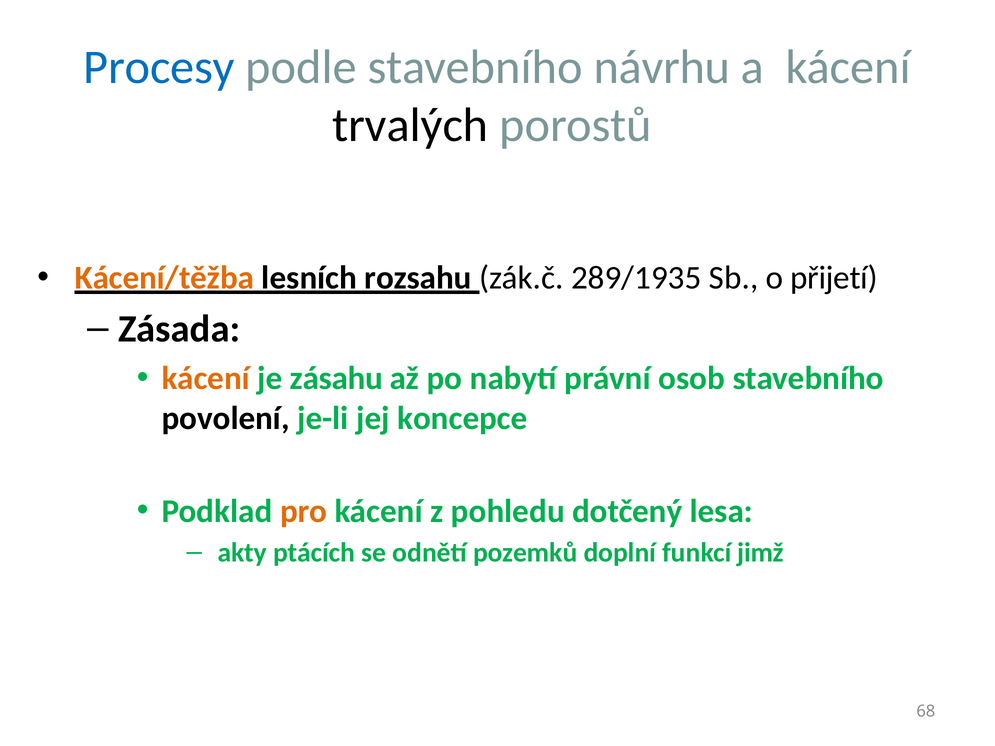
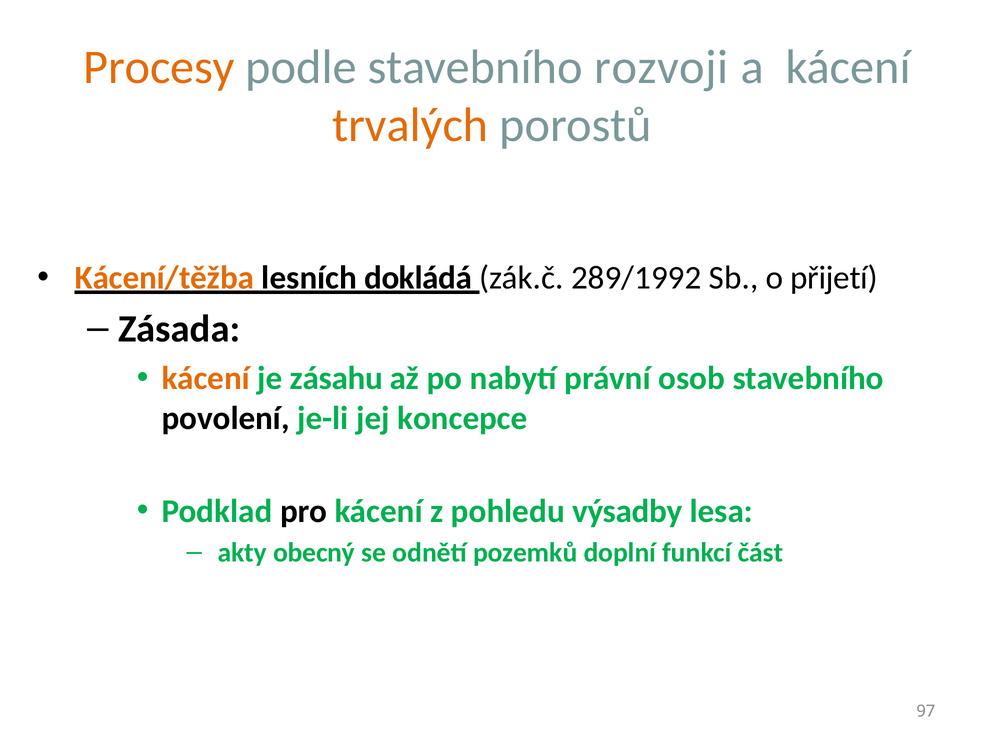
Procesy colour: blue -> orange
návrhu: návrhu -> rozvoji
trvalých colour: black -> orange
rozsahu: rozsahu -> dokládá
289/1935: 289/1935 -> 289/1992
pro colour: orange -> black
dotčený: dotčený -> výsadby
ptácích: ptácích -> obecný
jimž: jimž -> část
68: 68 -> 97
